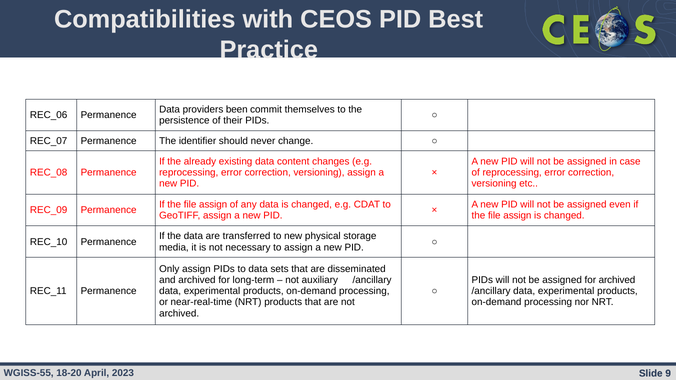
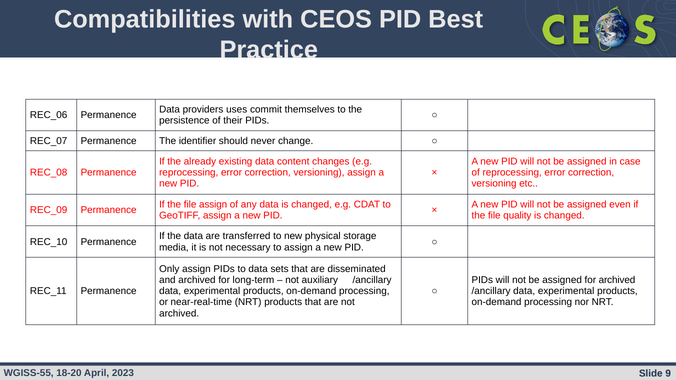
been: been -> uses
assign at (517, 216): assign -> quality
